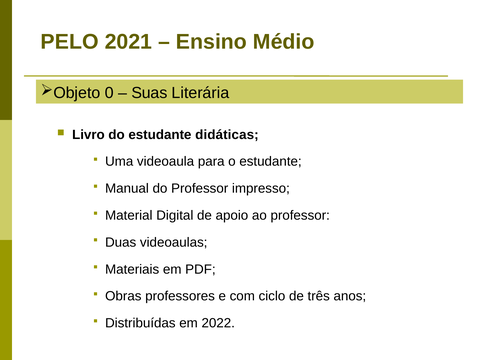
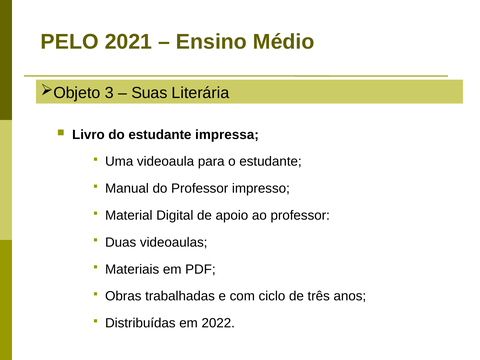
0: 0 -> 3
didáticas: didáticas -> impressa
professores: professores -> trabalhadas
